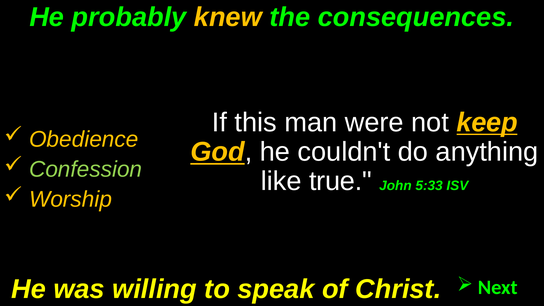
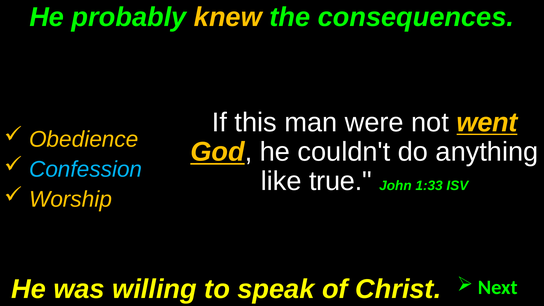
keep: keep -> went
Confession colour: light green -> light blue
5:33: 5:33 -> 1:33
